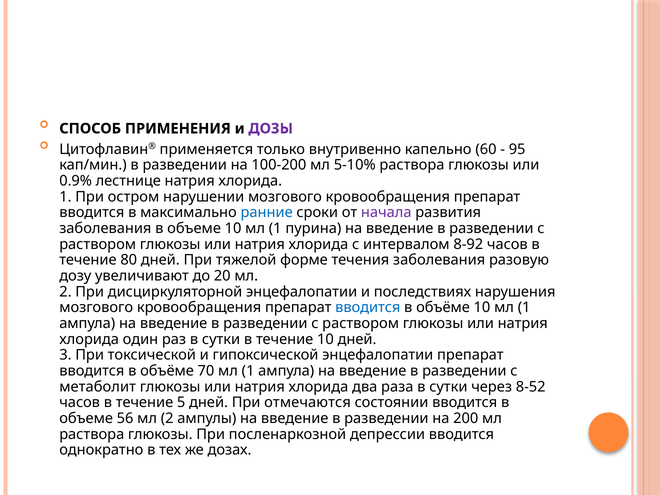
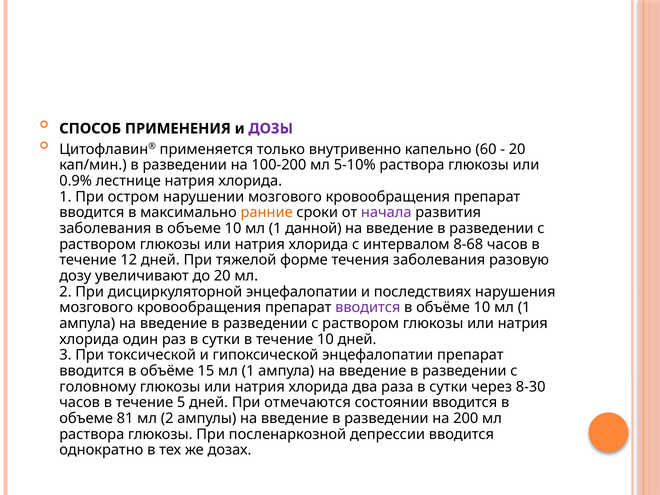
95 at (517, 149): 95 -> 20
ранние colour: blue -> orange
пурина: пурина -> данной
8-92: 8-92 -> 8-68
80: 80 -> 12
вводится at (368, 308) colour: blue -> purple
70: 70 -> 15
метаболит: метаболит -> головному
8-52: 8-52 -> 8-30
56: 56 -> 81
